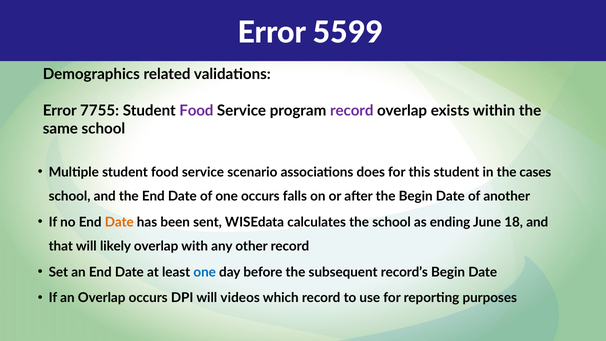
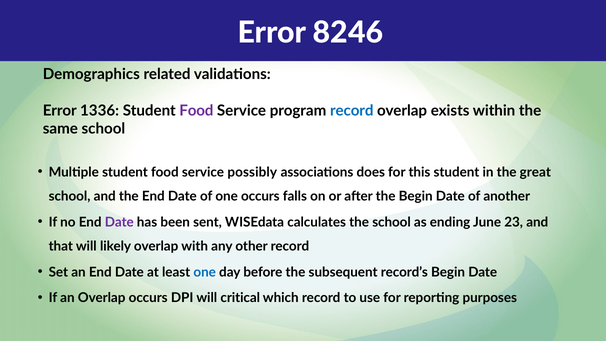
5599: 5599 -> 8246
7755: 7755 -> 1336
record at (352, 111) colour: purple -> blue
scenario: scenario -> possibly
cases: cases -> great
Date at (119, 222) colour: orange -> purple
18: 18 -> 23
videos: videos -> critical
